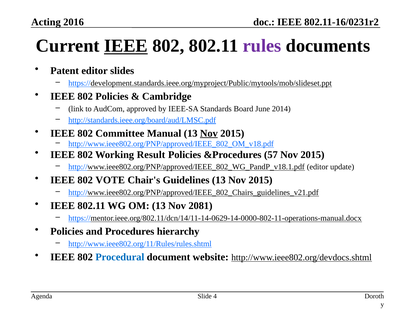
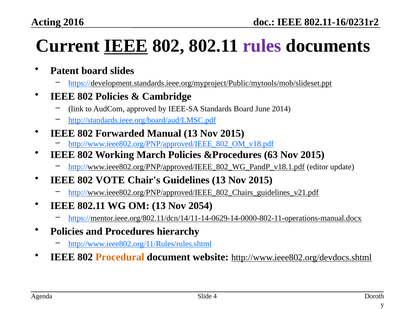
Patent editor: editor -> board
Committee: Committee -> Forwarded
Nov at (209, 133) underline: present -> none
Result: Result -> March
57: 57 -> 63
2081: 2081 -> 2054
Procedural colour: blue -> orange
